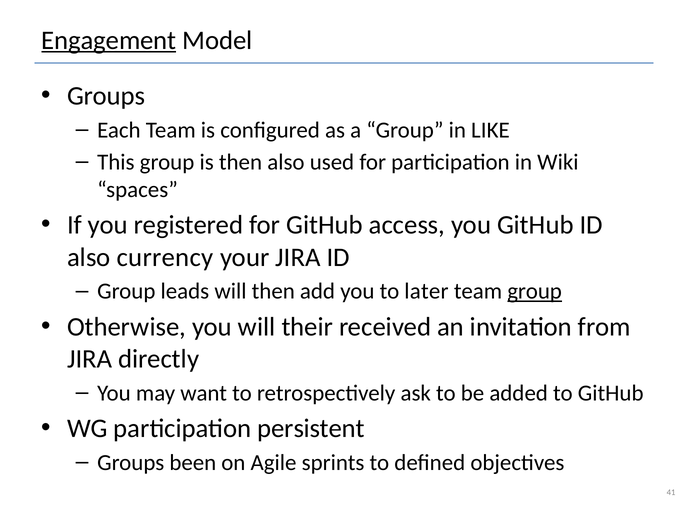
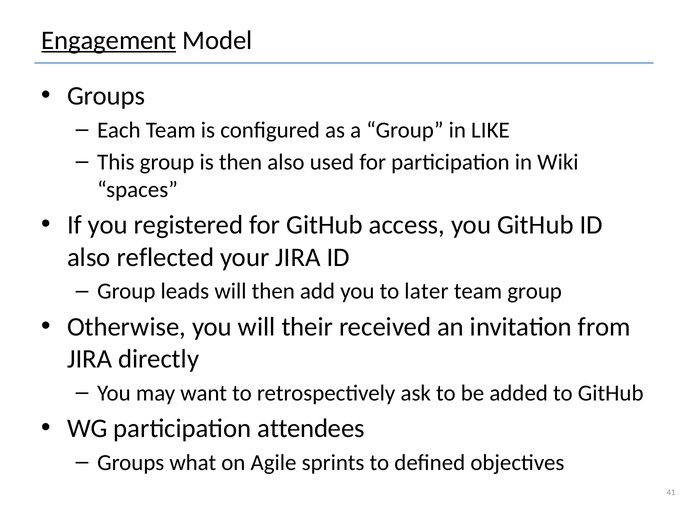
currency: currency -> reflected
group at (535, 291) underline: present -> none
persistent: persistent -> attendees
been: been -> what
